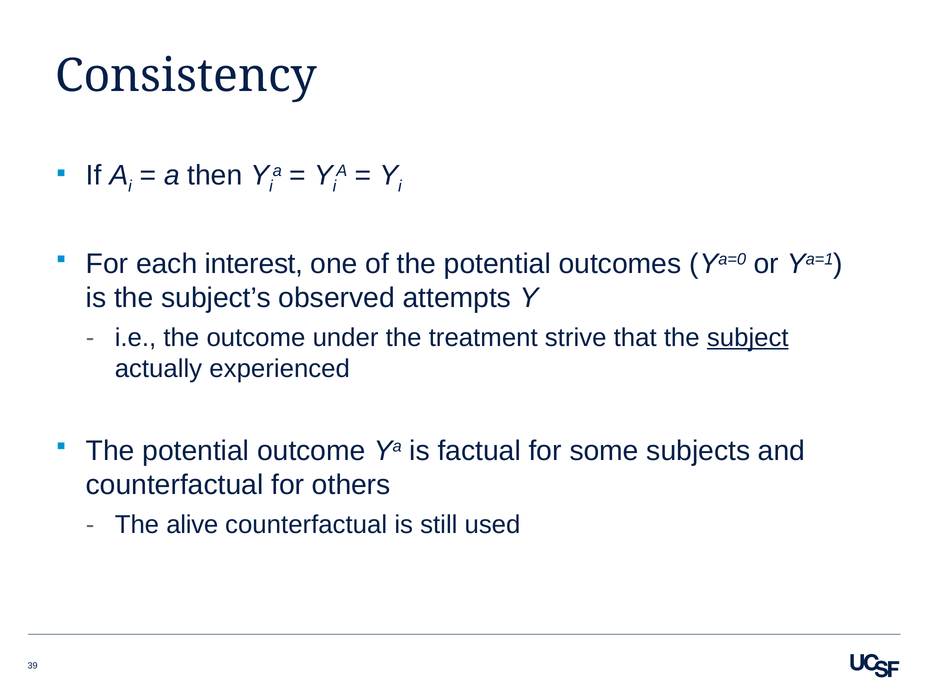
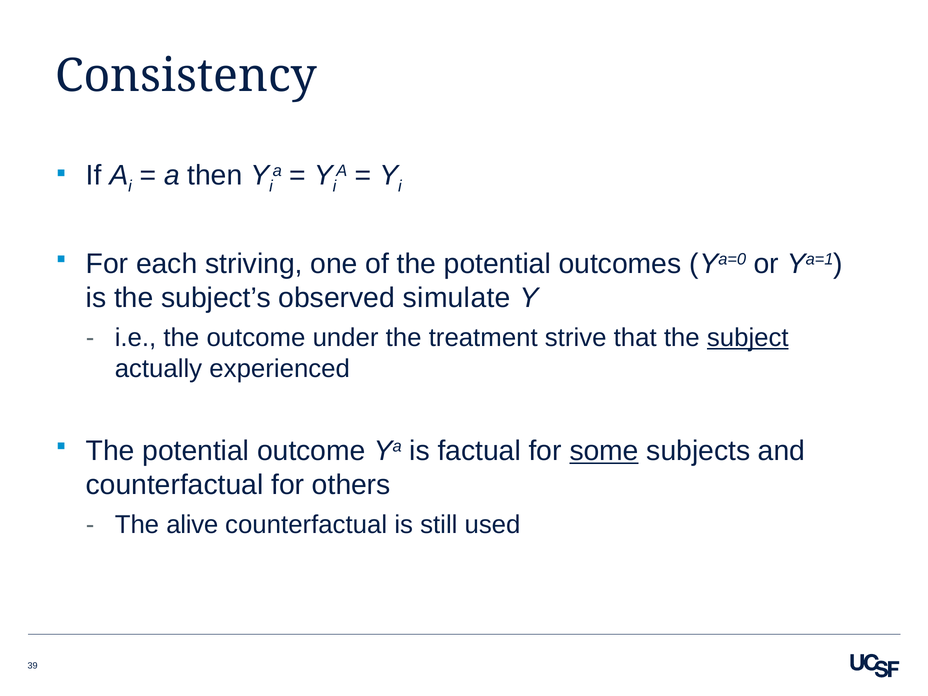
interest: interest -> striving
attempts: attempts -> simulate
some underline: none -> present
